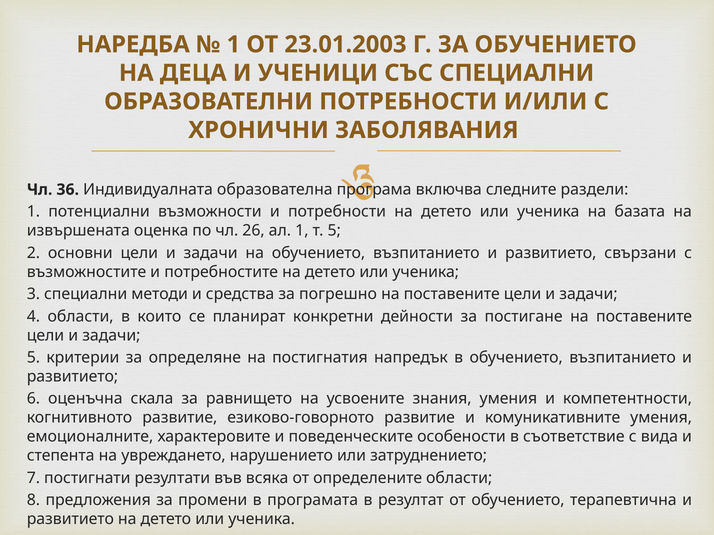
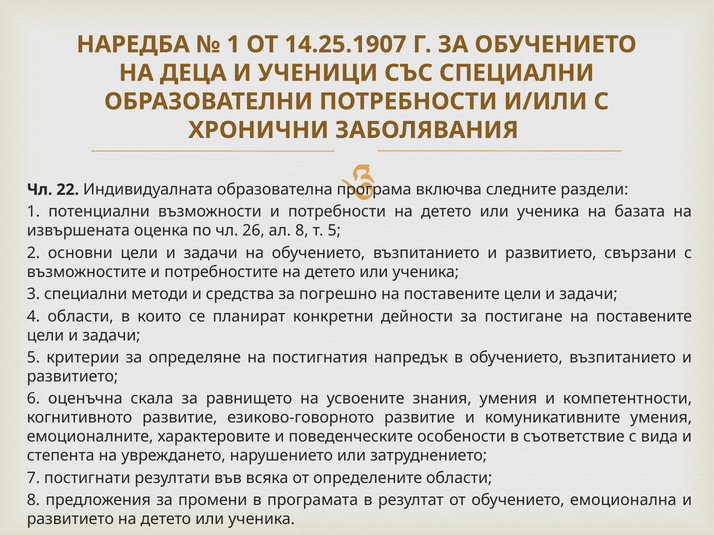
23.01.2003: 23.01.2003 -> 14.25.1907
36: 36 -> 22
ал 1: 1 -> 8
терапевтична: терапевтична -> емоционална
